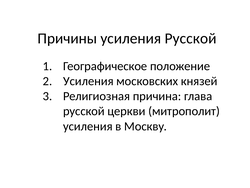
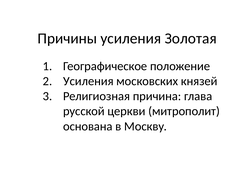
усиления Русской: Русской -> Золотая
усиления at (88, 126): усиления -> основана
